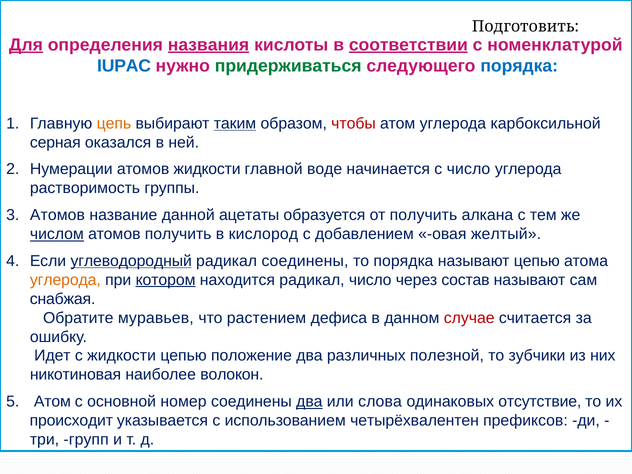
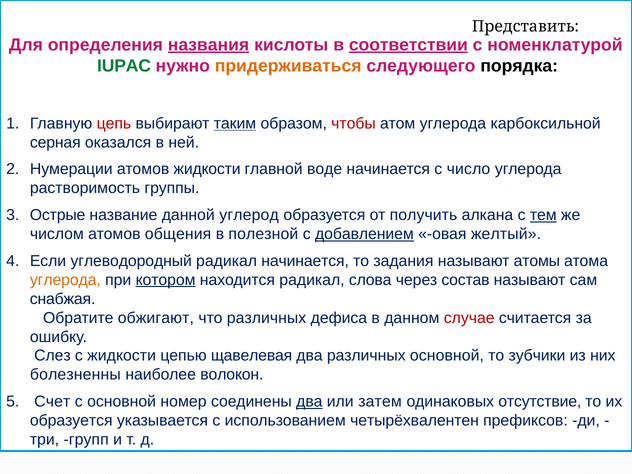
Подготовить: Подготовить -> Представить
Для underline: present -> none
IUPAC colour: blue -> green
придерживаться colour: green -> orange
порядка at (519, 66) colour: blue -> black
цепь colour: orange -> red
Атомов at (57, 215): Атомов -> Острые
ацетаты: ацетаты -> углерод
тем underline: none -> present
числом underline: present -> none
атомов получить: получить -> общения
кислород: кислород -> полезной
добавлением underline: none -> present
углеводородный underline: present -> none
радикал соединены: соединены -> начинается
то порядка: порядка -> задания
называют цепью: цепью -> атомы
радикал число: число -> слова
муравьев: муравьев -> обжигают
что растением: растением -> различных
Идет: Идет -> Слез
положение: положение -> щавелевая
различных полезной: полезной -> основной
никотиновая: никотиновая -> болезненны
Атом at (52, 402): Атом -> Счет
слова: слова -> затем
происходит at (71, 421): происходит -> образуется
